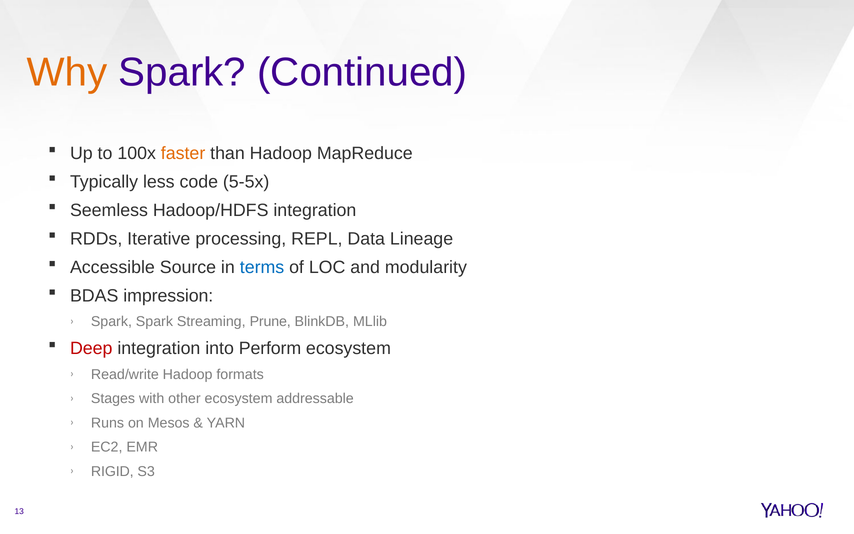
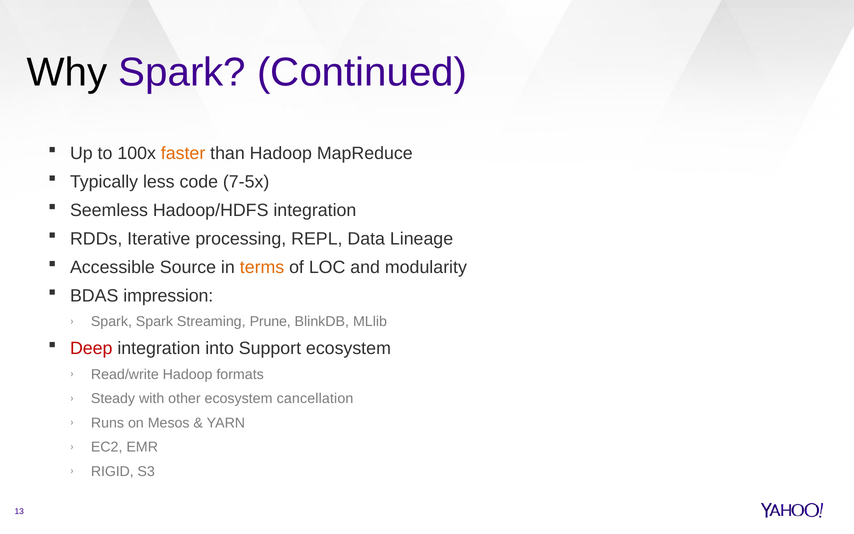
Why colour: orange -> black
5-5x: 5-5x -> 7-5x
terms colour: blue -> orange
Perform: Perform -> Support
Stages: Stages -> Steady
addressable: addressable -> cancellation
